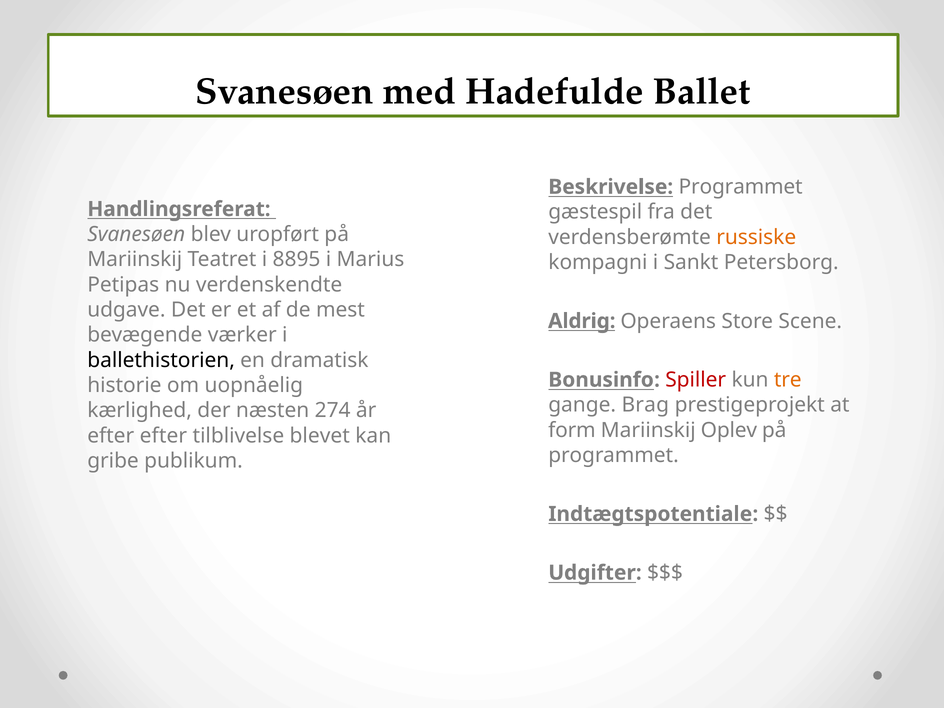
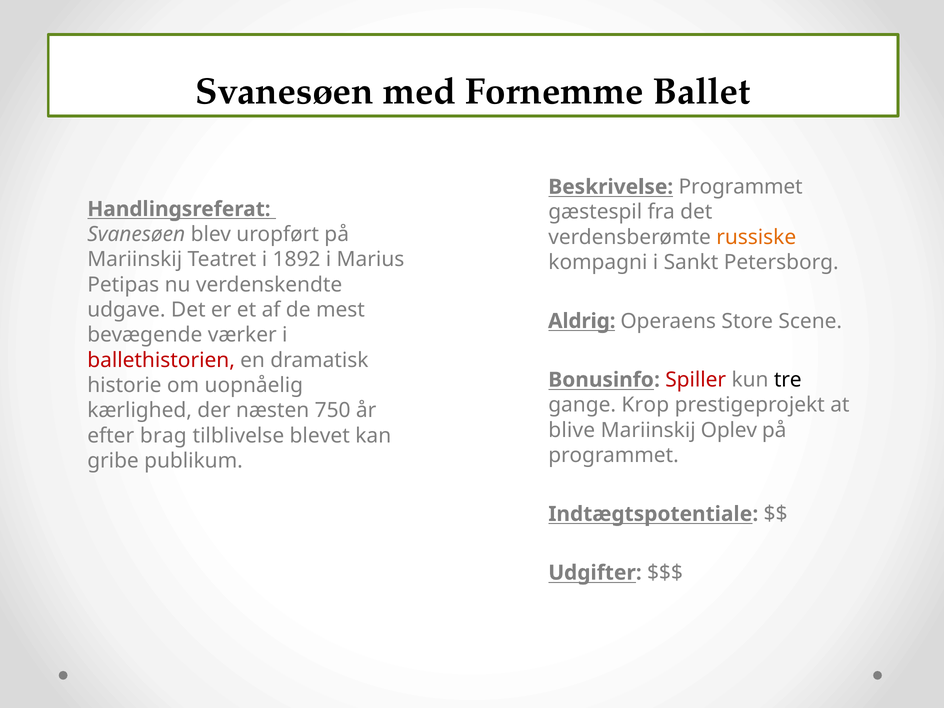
Hadefulde: Hadefulde -> Fornemme
8895: 8895 -> 1892
ballethistorien colour: black -> red
tre colour: orange -> black
Brag: Brag -> Krop
274: 274 -> 750
form: form -> blive
efter efter: efter -> brag
